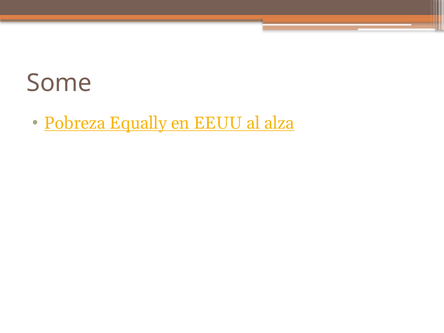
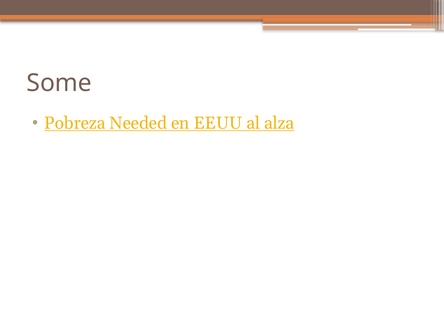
Equally: Equally -> Needed
